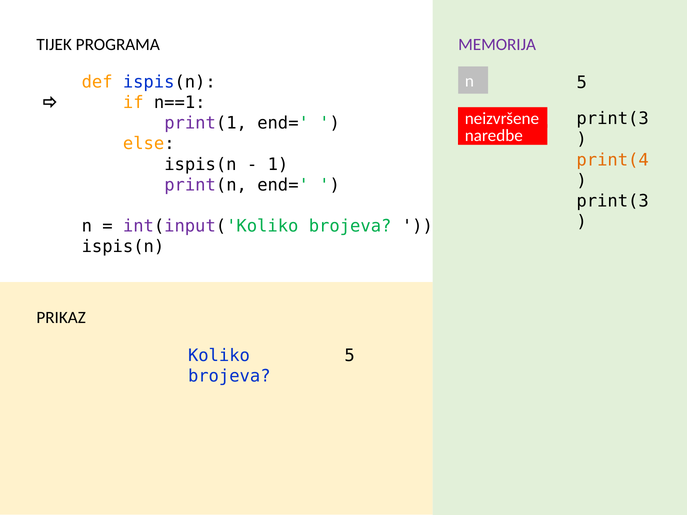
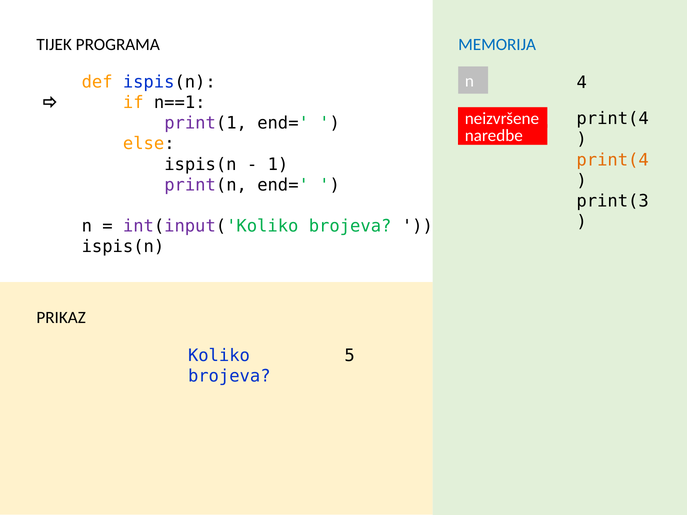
MEMORIJA colour: purple -> blue
n 5: 5 -> 4
print(3 at (613, 119): print(3 -> print(4
